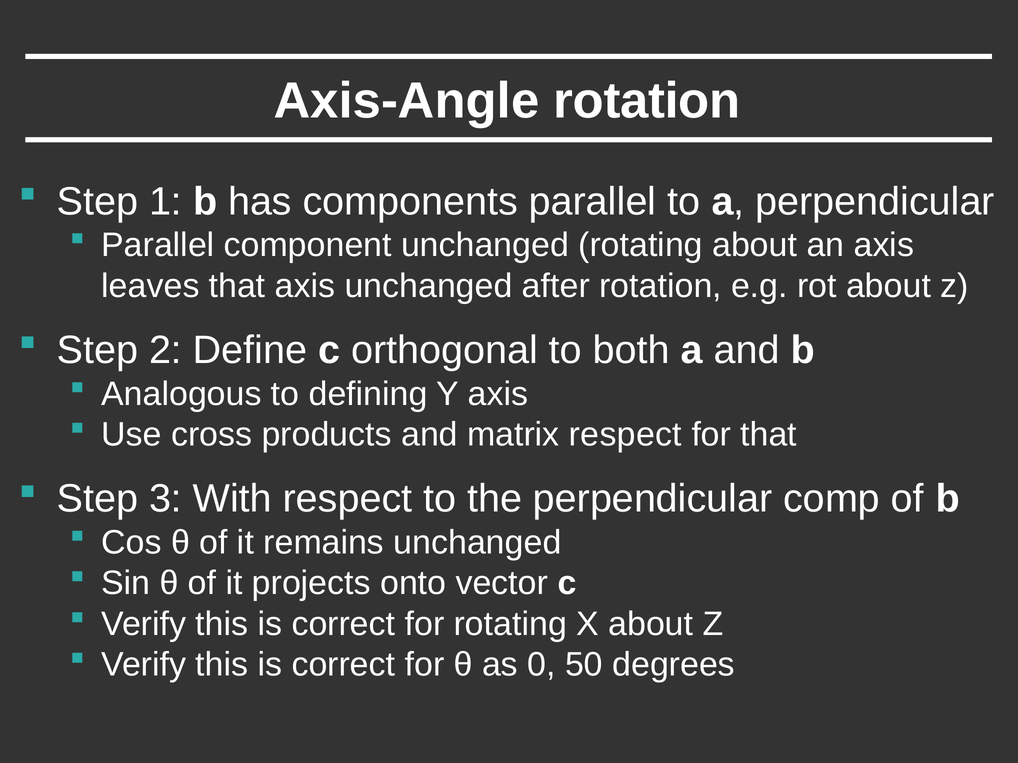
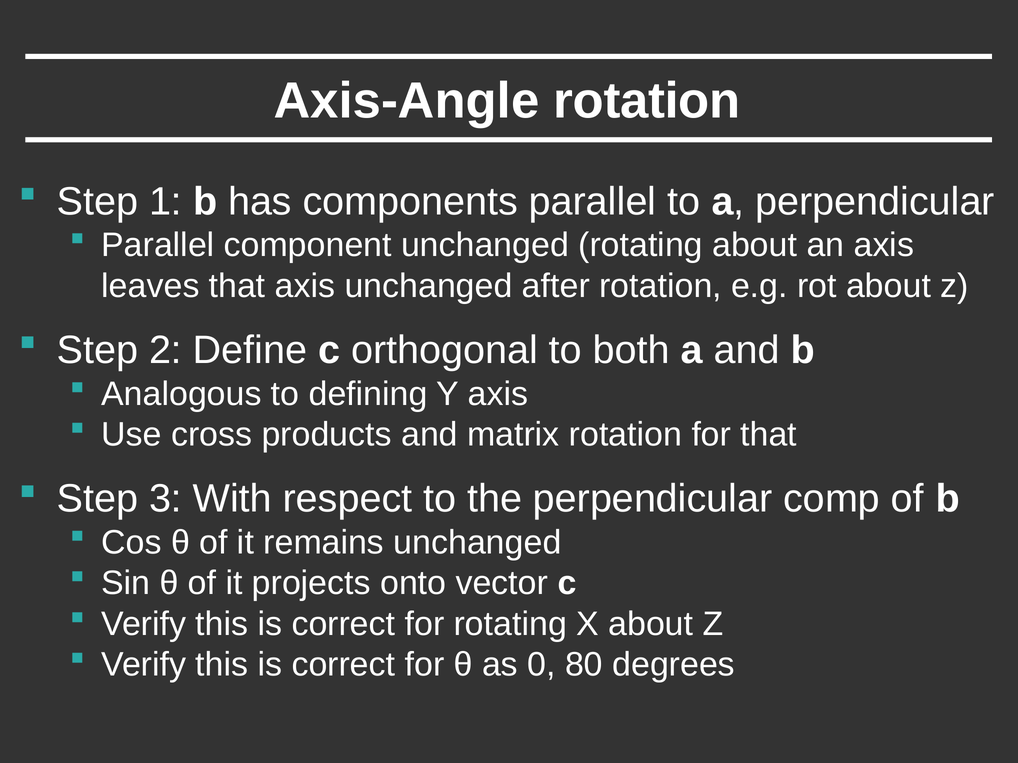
matrix respect: respect -> rotation
50: 50 -> 80
